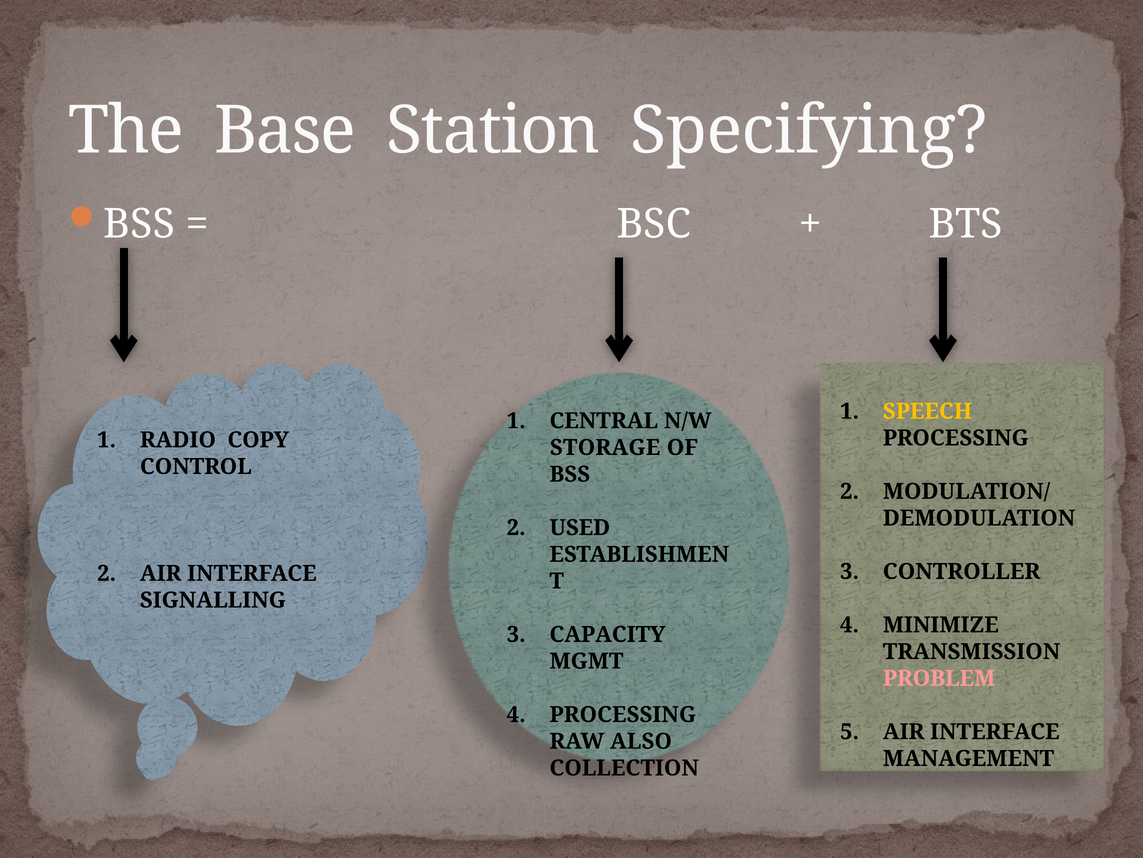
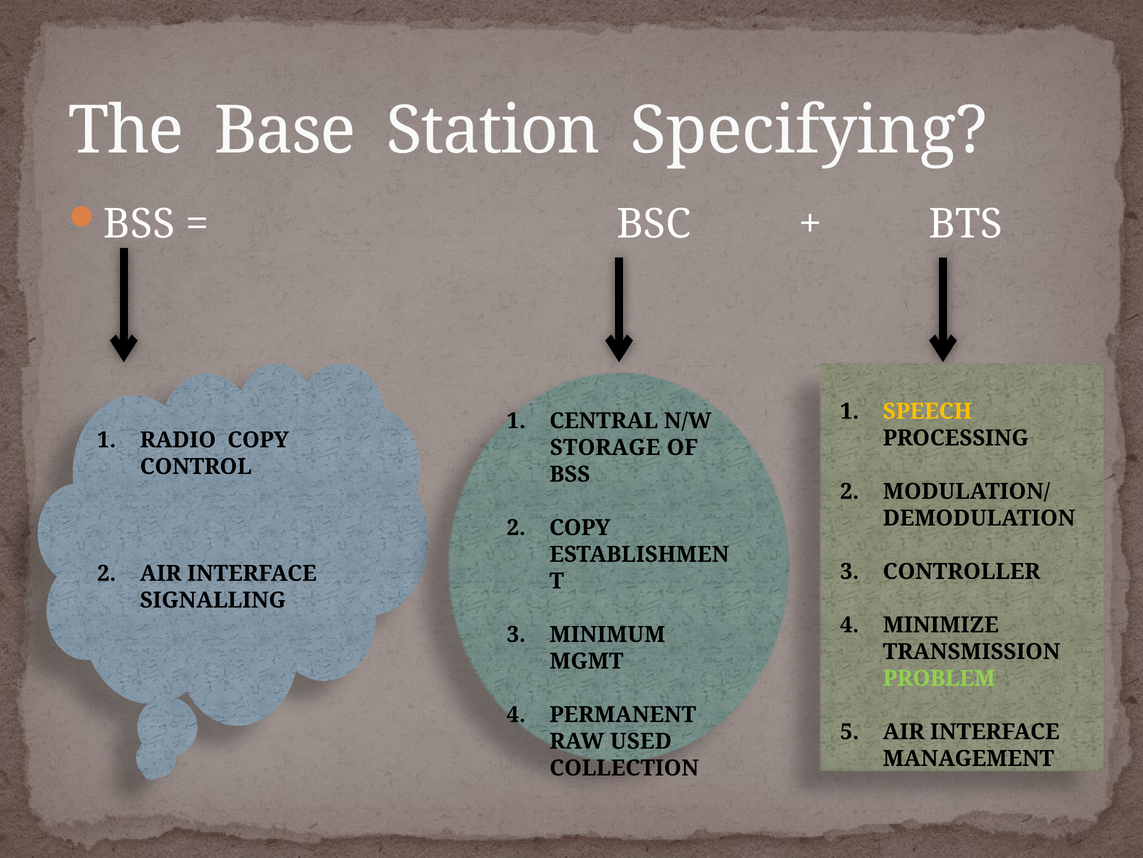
USED at (580, 527): USED -> COPY
CAPACITY: CAPACITY -> MINIMUM
PROBLEM colour: pink -> light green
PROCESSING at (623, 714): PROCESSING -> PERMANENT
ALSO: ALSO -> USED
